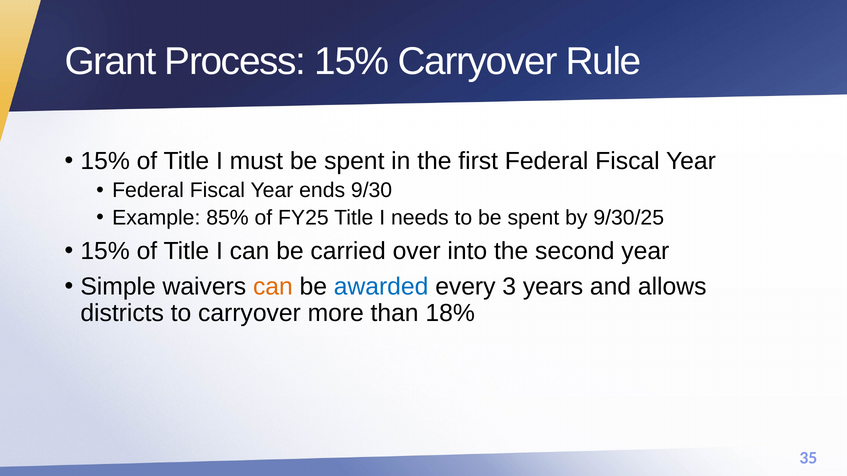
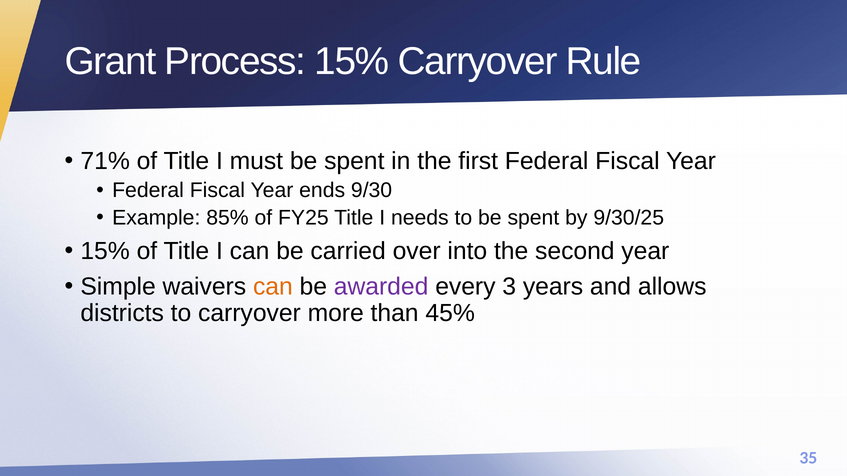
15% at (105, 161): 15% -> 71%
awarded colour: blue -> purple
18%: 18% -> 45%
